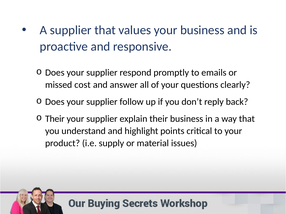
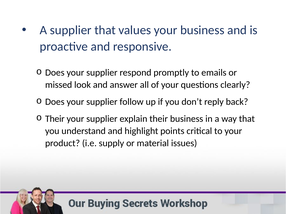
cost: cost -> look
